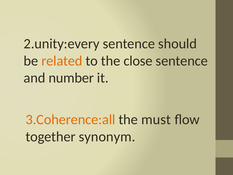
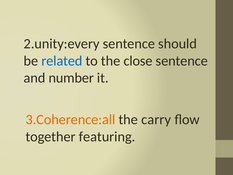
related colour: orange -> blue
must: must -> carry
synonym: synonym -> featuring
